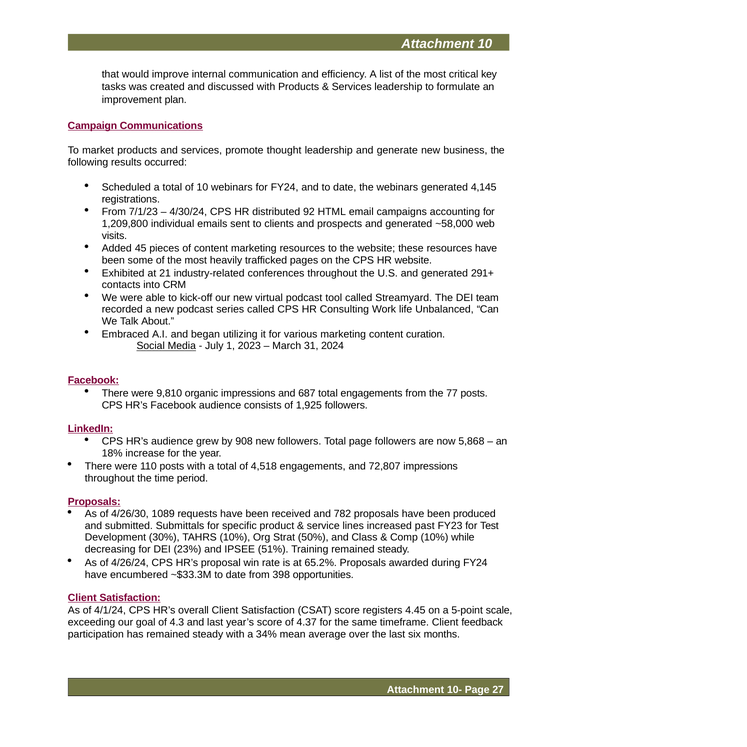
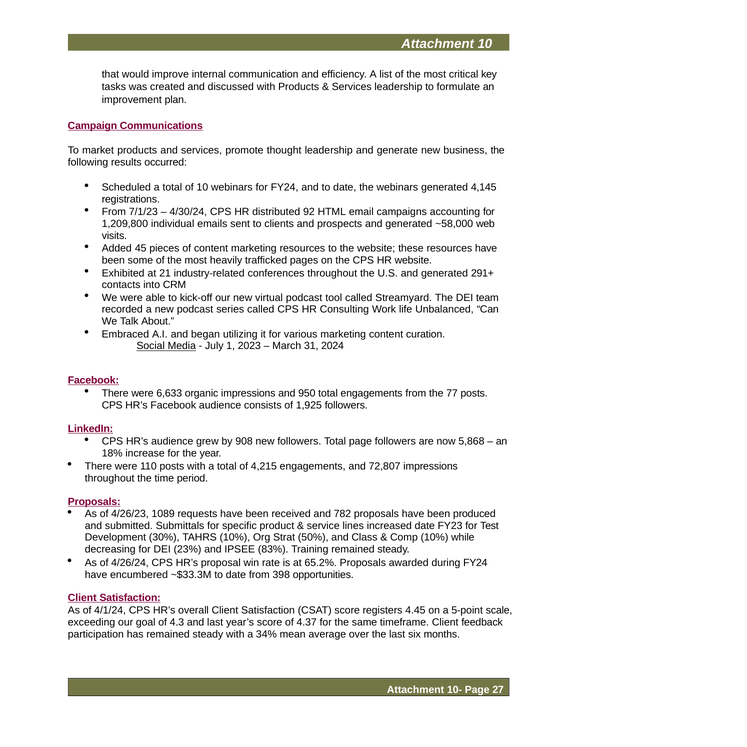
9,810: 9,810 -> 6,633
687: 687 -> 950
4,518: 4,518 -> 4,215
4/26/30: 4/26/30 -> 4/26/23
increased past: past -> date
51%: 51% -> 83%
